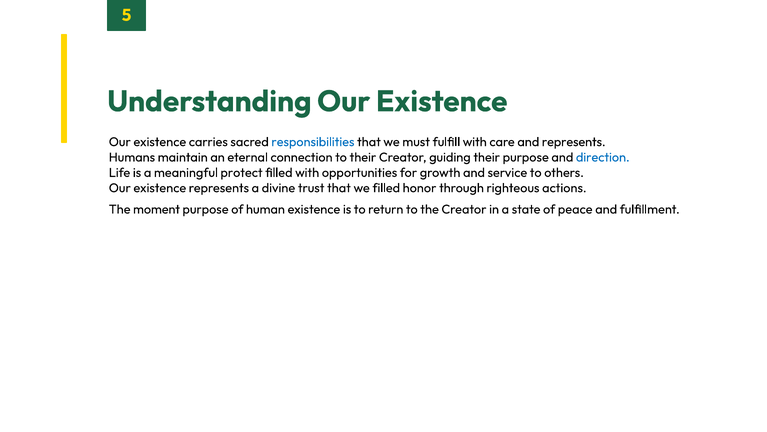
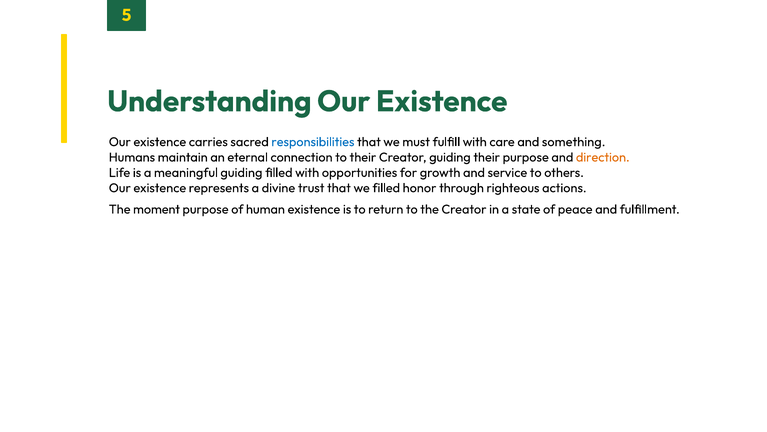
and represents: represents -> something
direction colour: blue -> orange
meaningful protect: protect -> guiding
